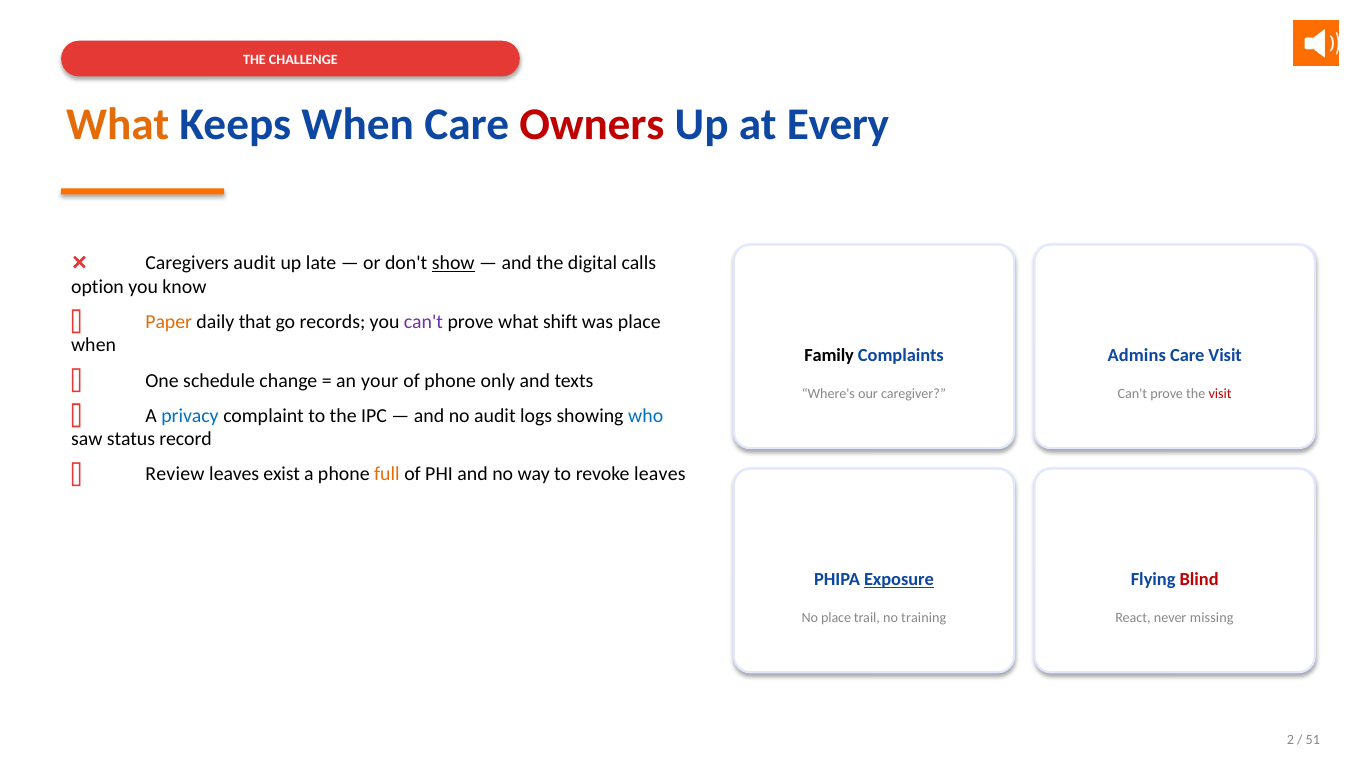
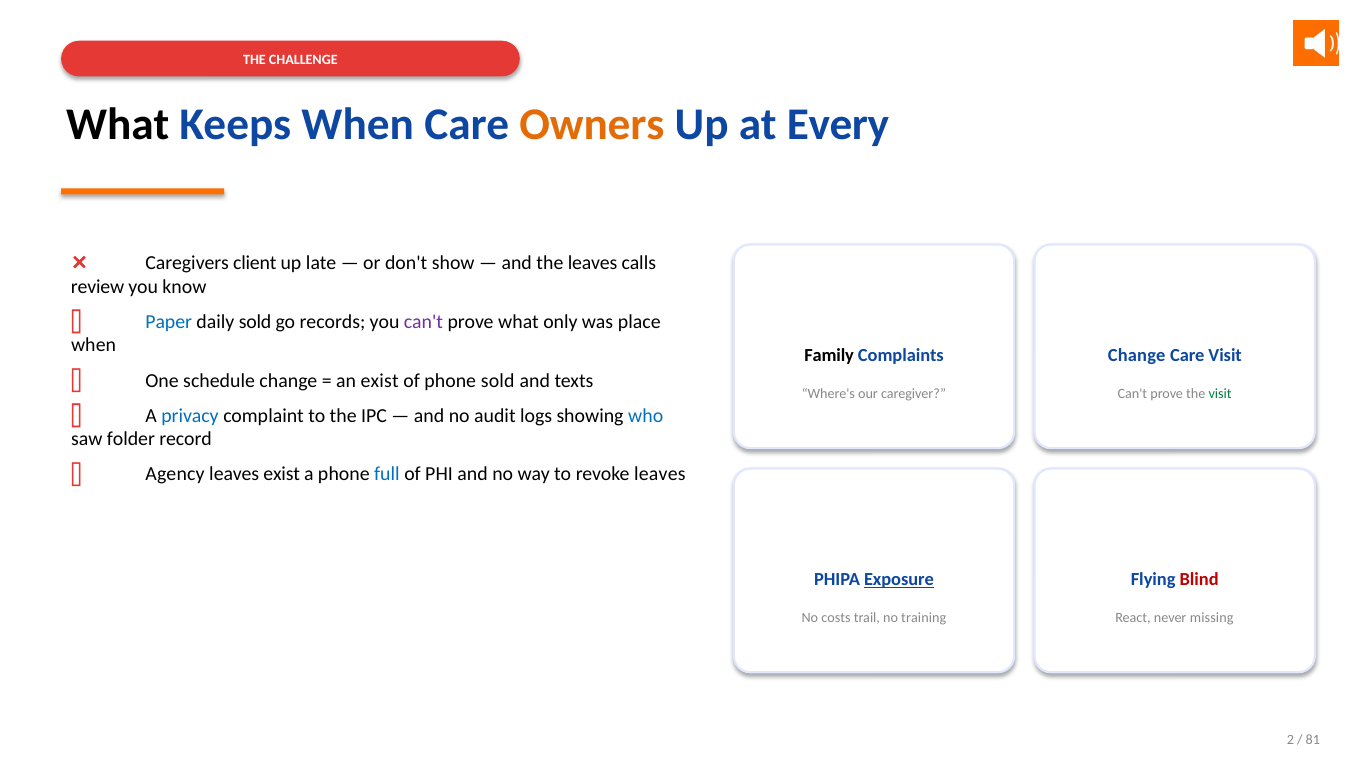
What at (118, 124) colour: orange -> black
Owners colour: red -> orange
Caregivers audit: audit -> client
show underline: present -> none
the digital: digital -> leaves
option: option -> review
Paper colour: orange -> blue
daily that: that -> sold
shift: shift -> only
Admins at (1137, 356): Admins -> Change
an your: your -> exist
phone only: only -> sold
visit at (1220, 394) colour: red -> green
status: status -> folder
Review: Review -> Agency
full colour: orange -> blue
No place: place -> costs
51: 51 -> 81
